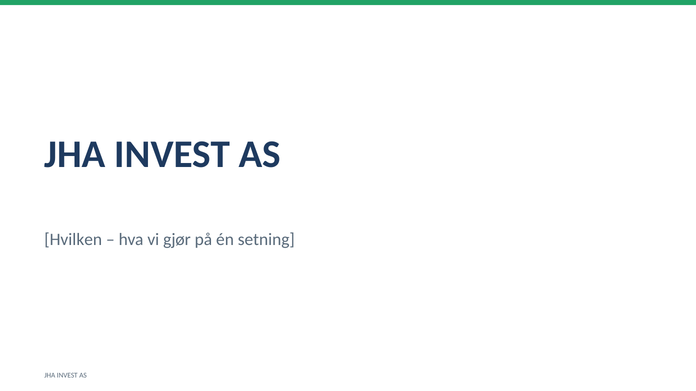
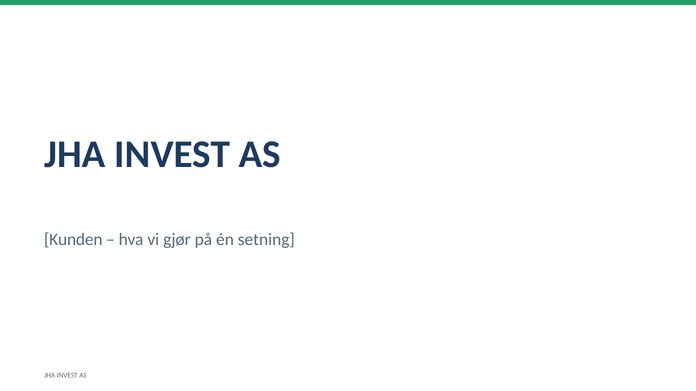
Hvilken: Hvilken -> Kunden
